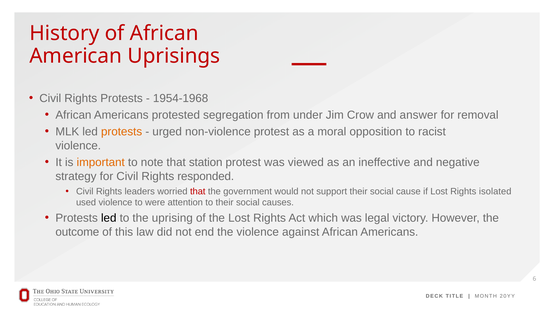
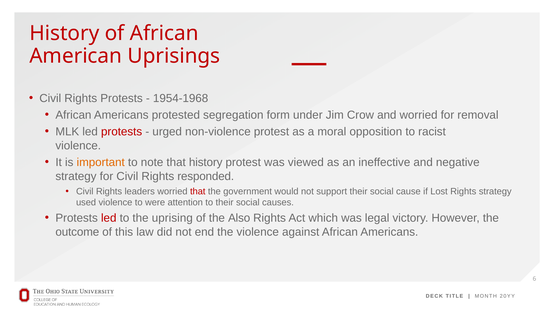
from: from -> form
and answer: answer -> worried
protests at (122, 132) colour: orange -> red
that station: station -> history
Rights isolated: isolated -> strategy
led at (109, 218) colour: black -> red
the Lost: Lost -> Also
